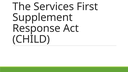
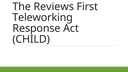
Services: Services -> Reviews
Supplement: Supplement -> Teleworking
